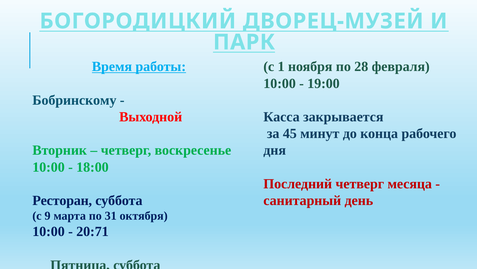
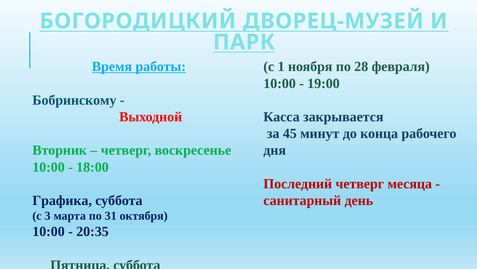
Ресторан: Ресторан -> Графика
9: 9 -> 3
20:71: 20:71 -> 20:35
